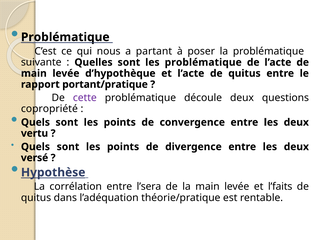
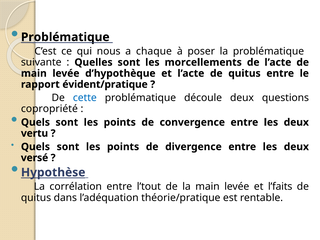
partant: partant -> chaque
les problématique: problématique -> morcellements
portant/pratique: portant/pratique -> évident/pratique
cette colour: purple -> blue
l’sera: l’sera -> l’tout
